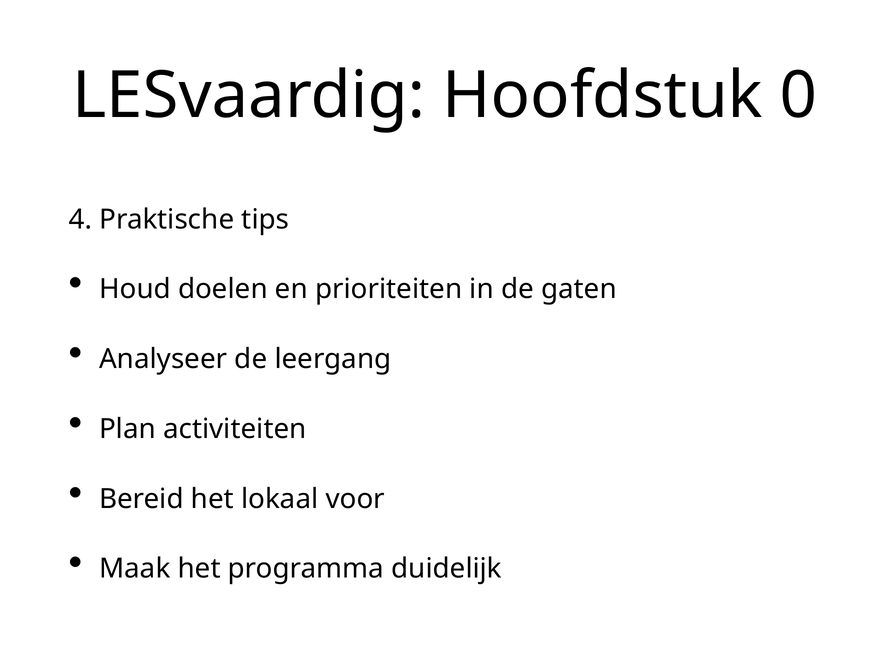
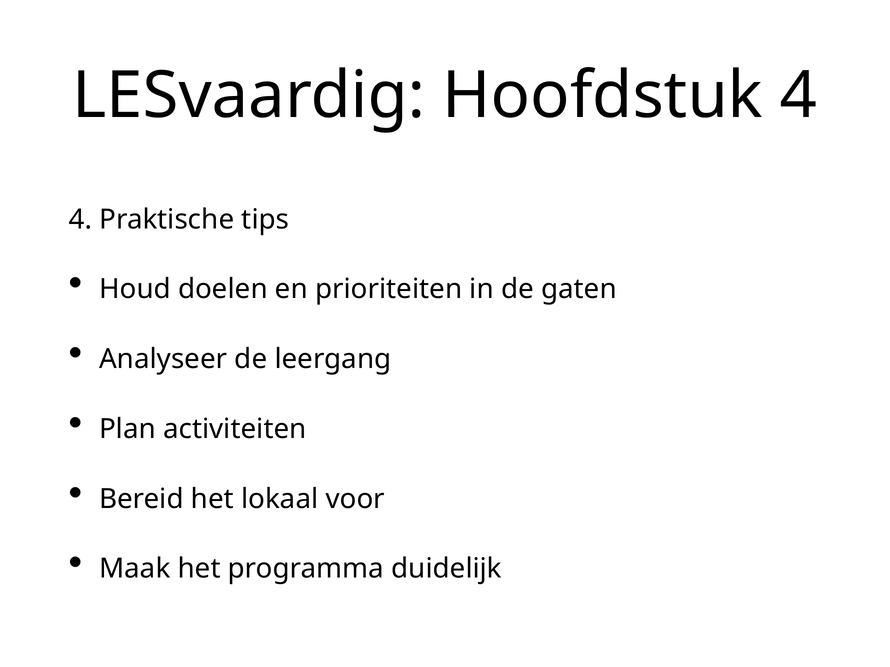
Hoofdstuk 0: 0 -> 4
